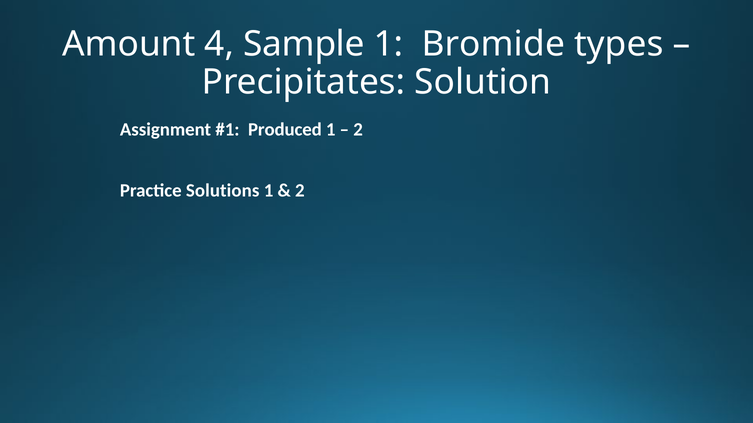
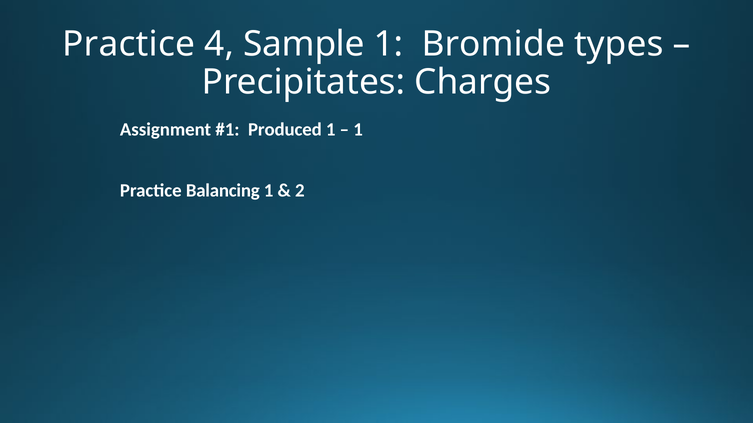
Amount at (129, 44): Amount -> Practice
Solution: Solution -> Charges
2 at (358, 130): 2 -> 1
Solutions: Solutions -> Balancing
